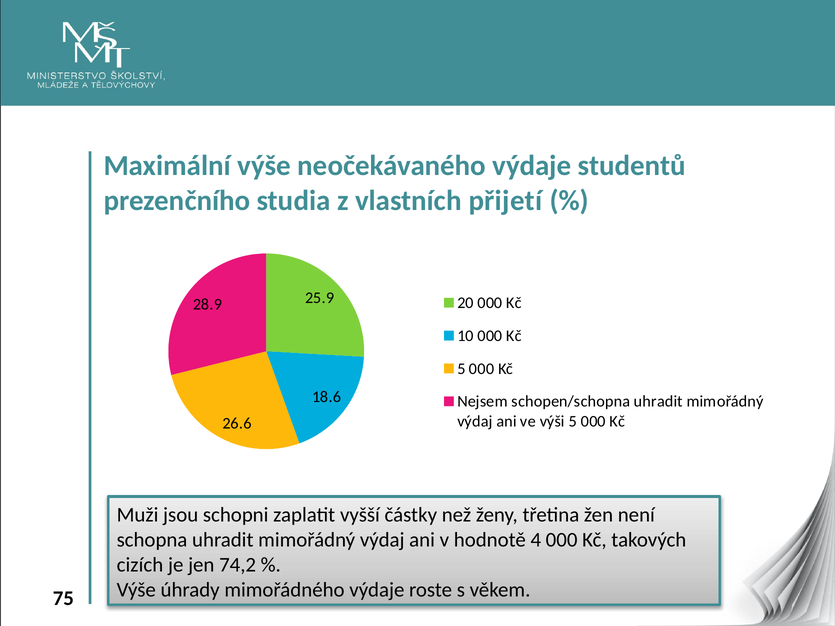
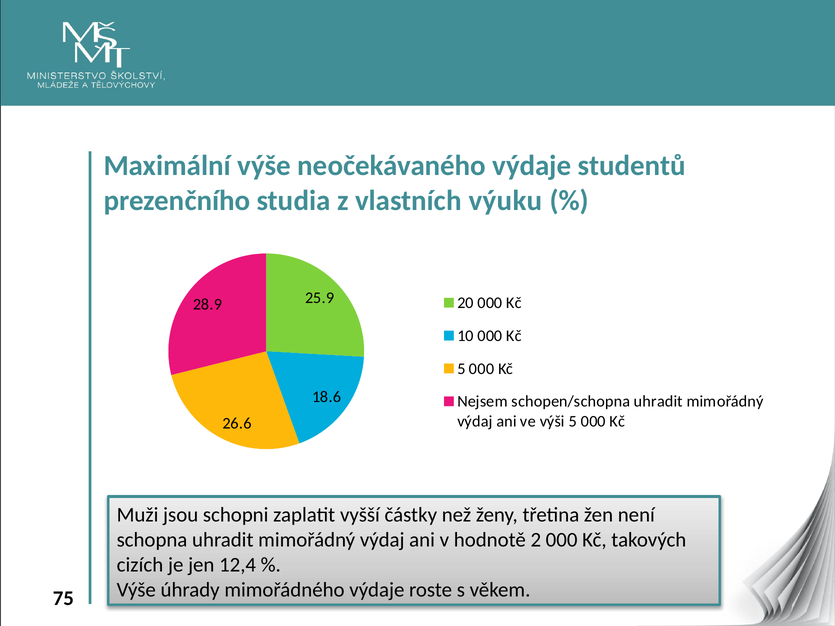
přijetí: přijetí -> výuku
4: 4 -> 2
74,2: 74,2 -> 12,4
